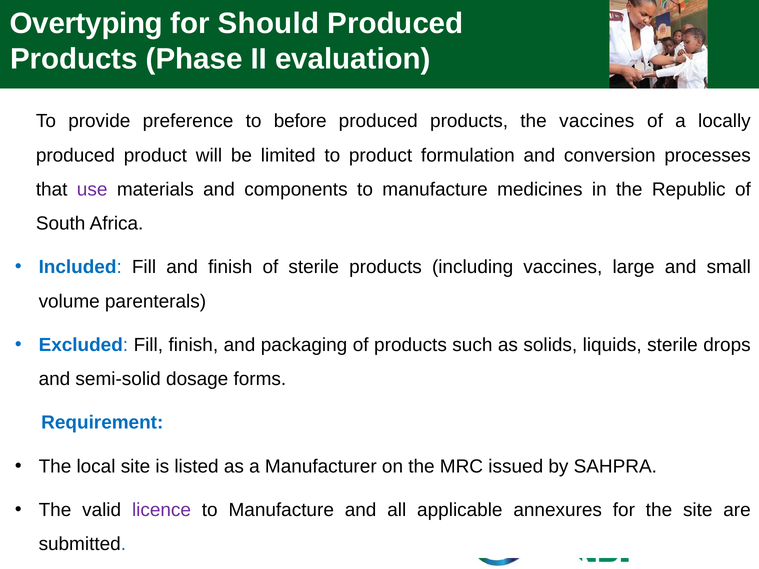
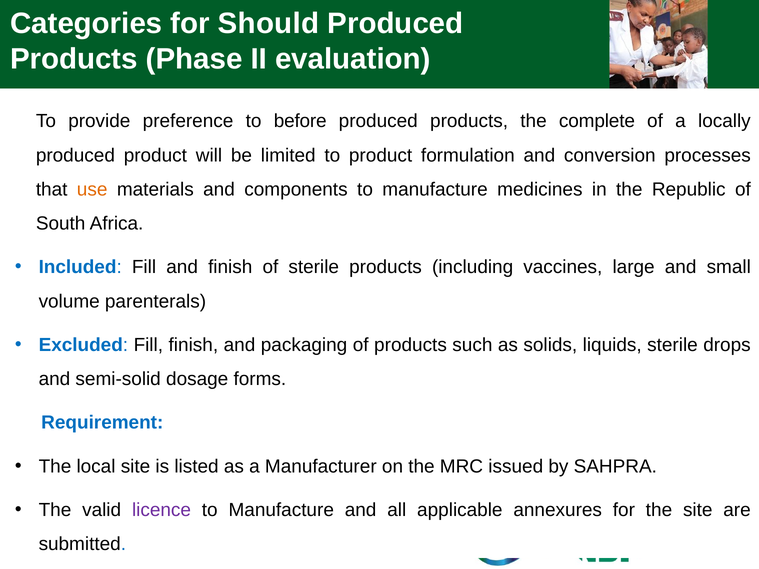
Overtyping: Overtyping -> Categories
the vaccines: vaccines -> complete
use colour: purple -> orange
